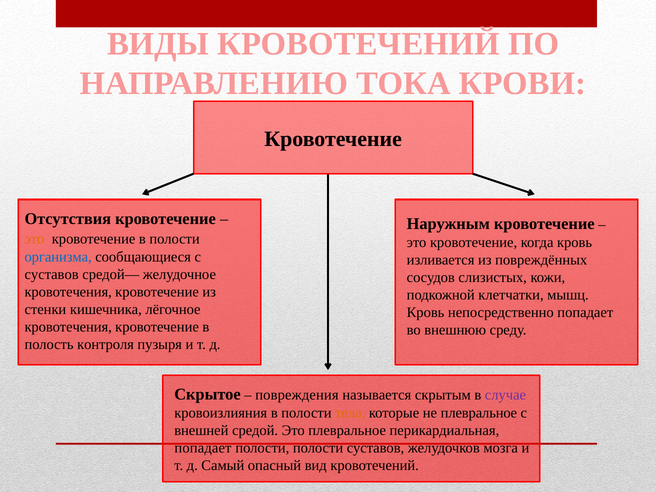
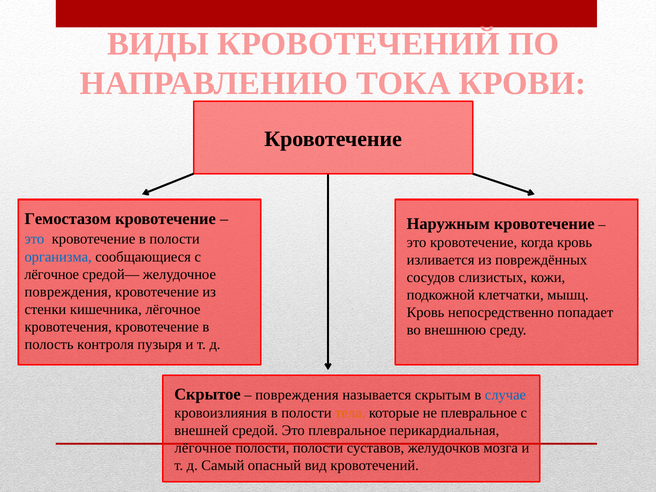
Отсутствия: Отсутствия -> Гемостазом
это at (34, 239) colour: orange -> blue
суставов at (52, 274): суставов -> лёгочное
кровотечения at (68, 292): кровотечения -> повреждения
случае colour: purple -> blue
попадает at (203, 448): попадает -> лёгочное
